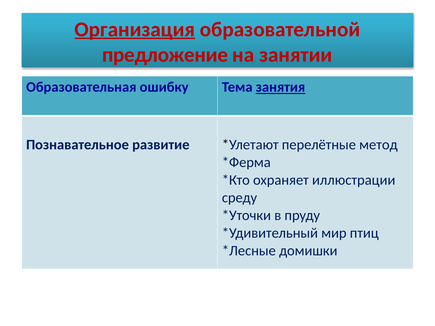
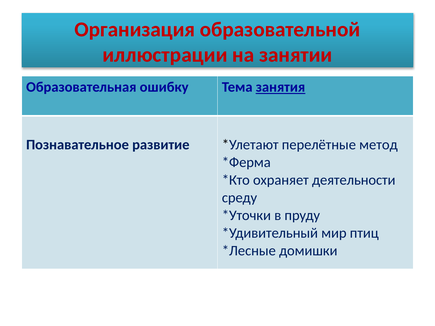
Организация underline: present -> none
предложение: предложение -> иллюстрации
иллюстрации: иллюстрации -> деятельности
